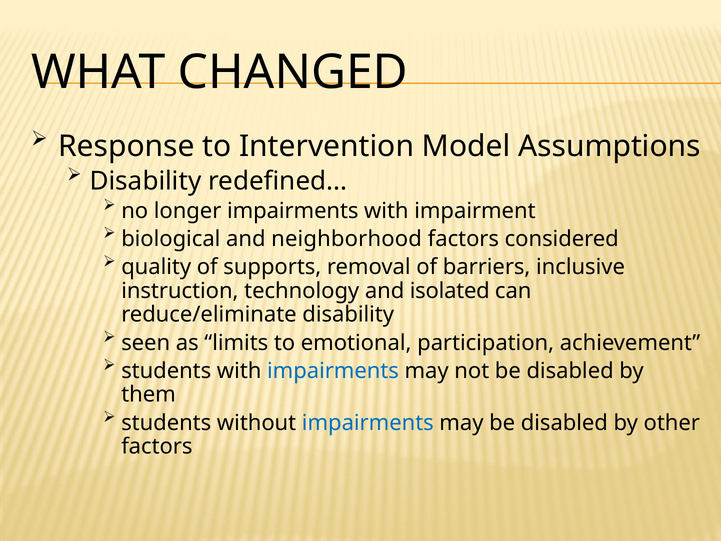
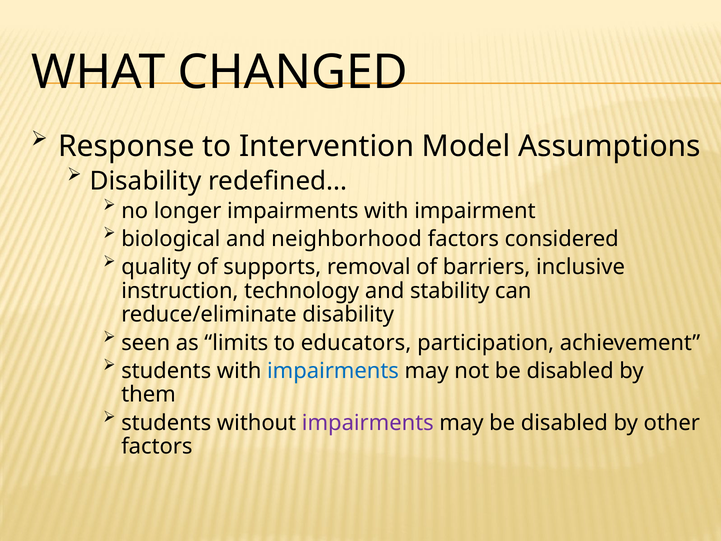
isolated: isolated -> stability
emotional: emotional -> educators
impairments at (368, 423) colour: blue -> purple
